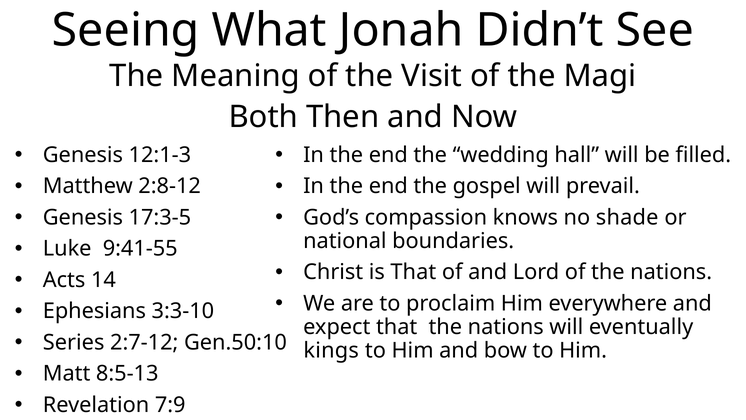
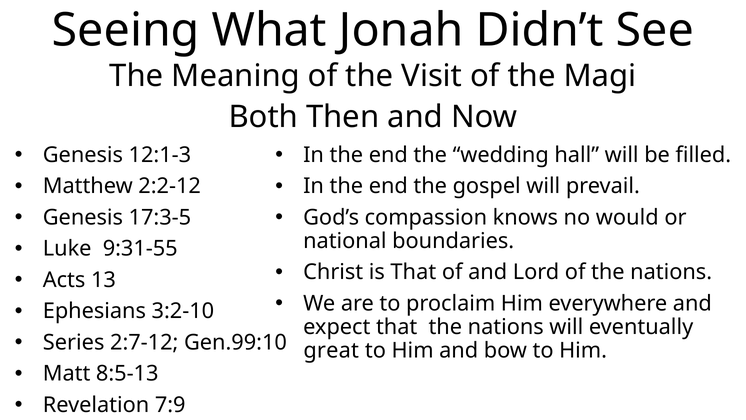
2:8-12: 2:8-12 -> 2:2-12
shade: shade -> would
9:41-55: 9:41-55 -> 9:31-55
14: 14 -> 13
3:3-10: 3:3-10 -> 3:2-10
Gen.50:10: Gen.50:10 -> Gen.99:10
kings: kings -> great
